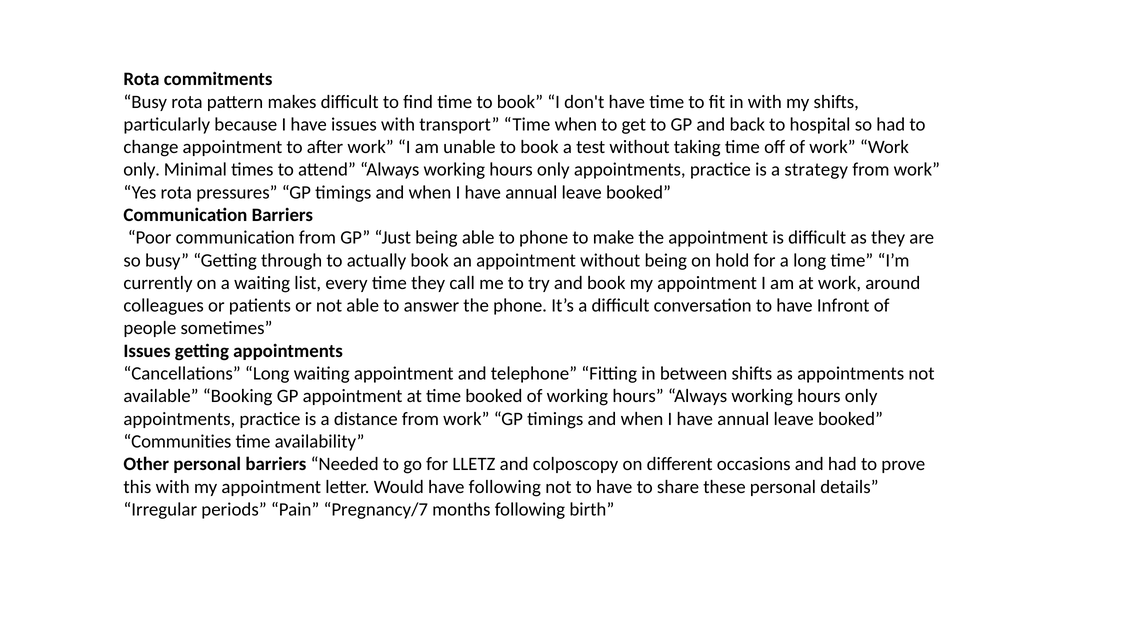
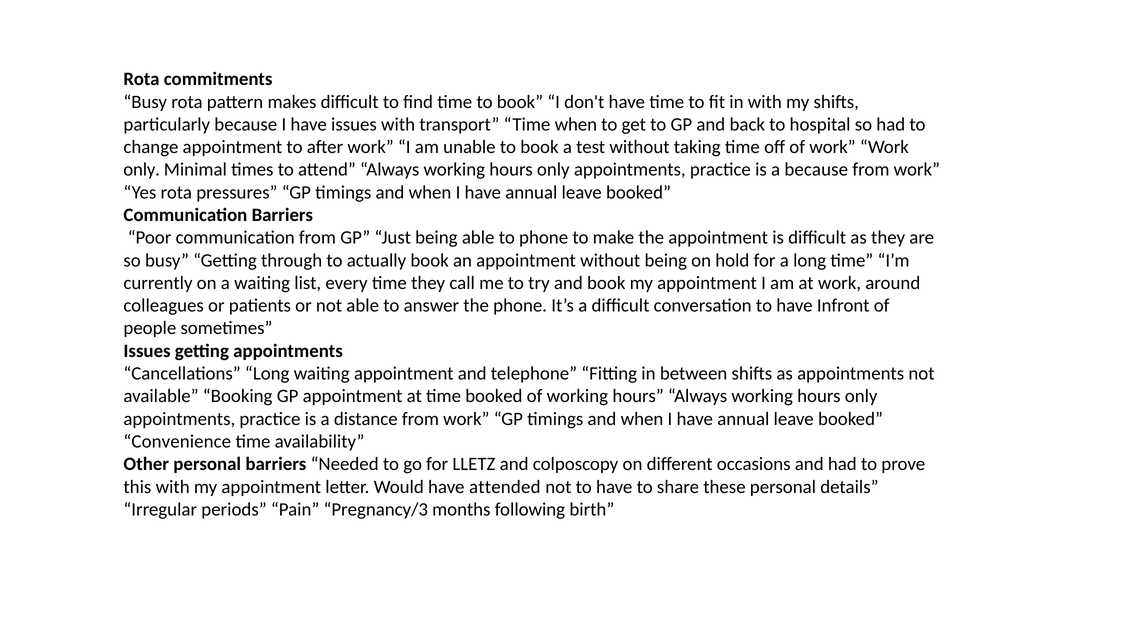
a strategy: strategy -> because
Communities: Communities -> Convenience
have following: following -> attended
Pregnancy/7: Pregnancy/7 -> Pregnancy/3
